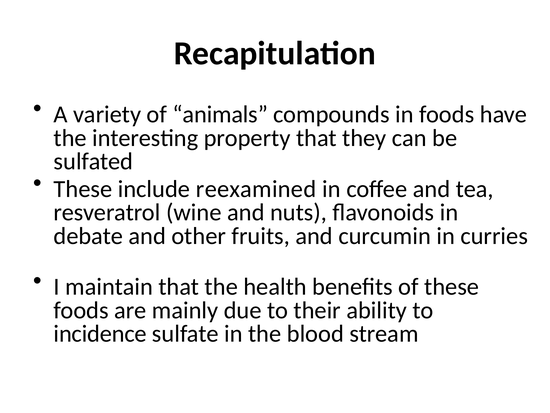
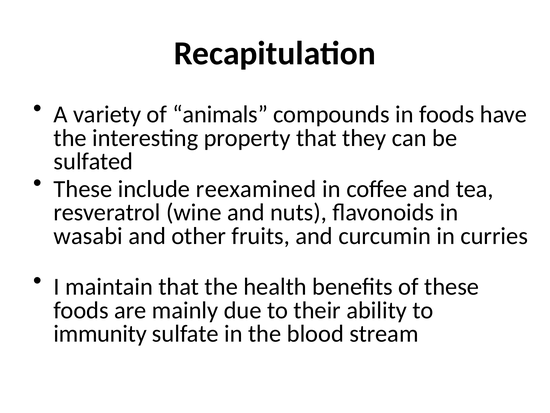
debate: debate -> wasabi
incidence: incidence -> immunity
